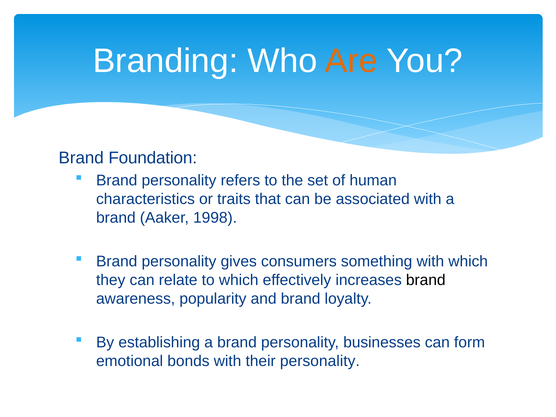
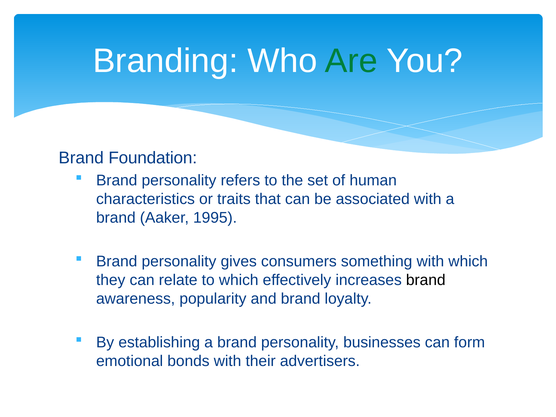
Are colour: orange -> green
1998: 1998 -> 1995
their personality: personality -> advertisers
